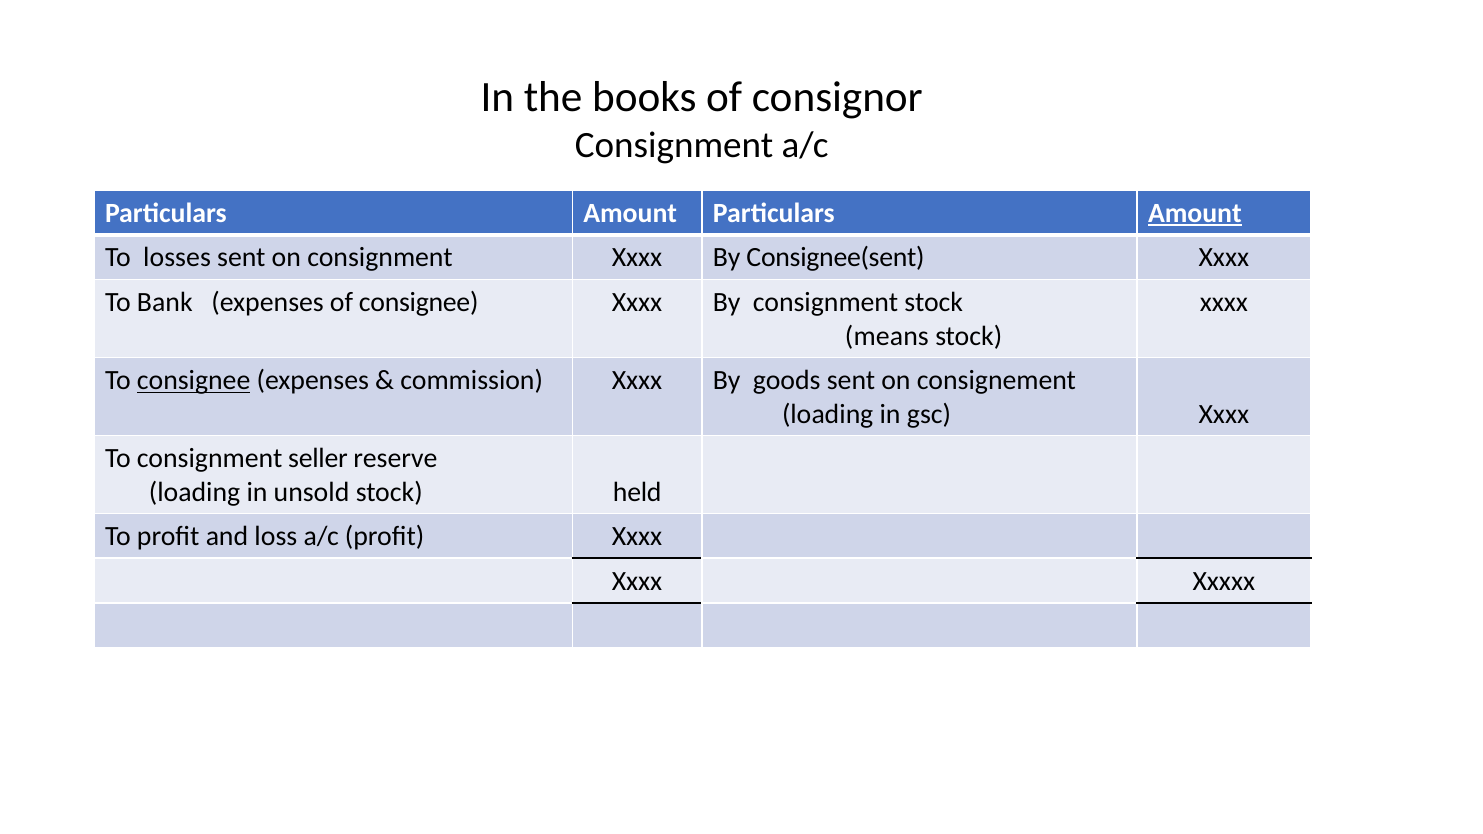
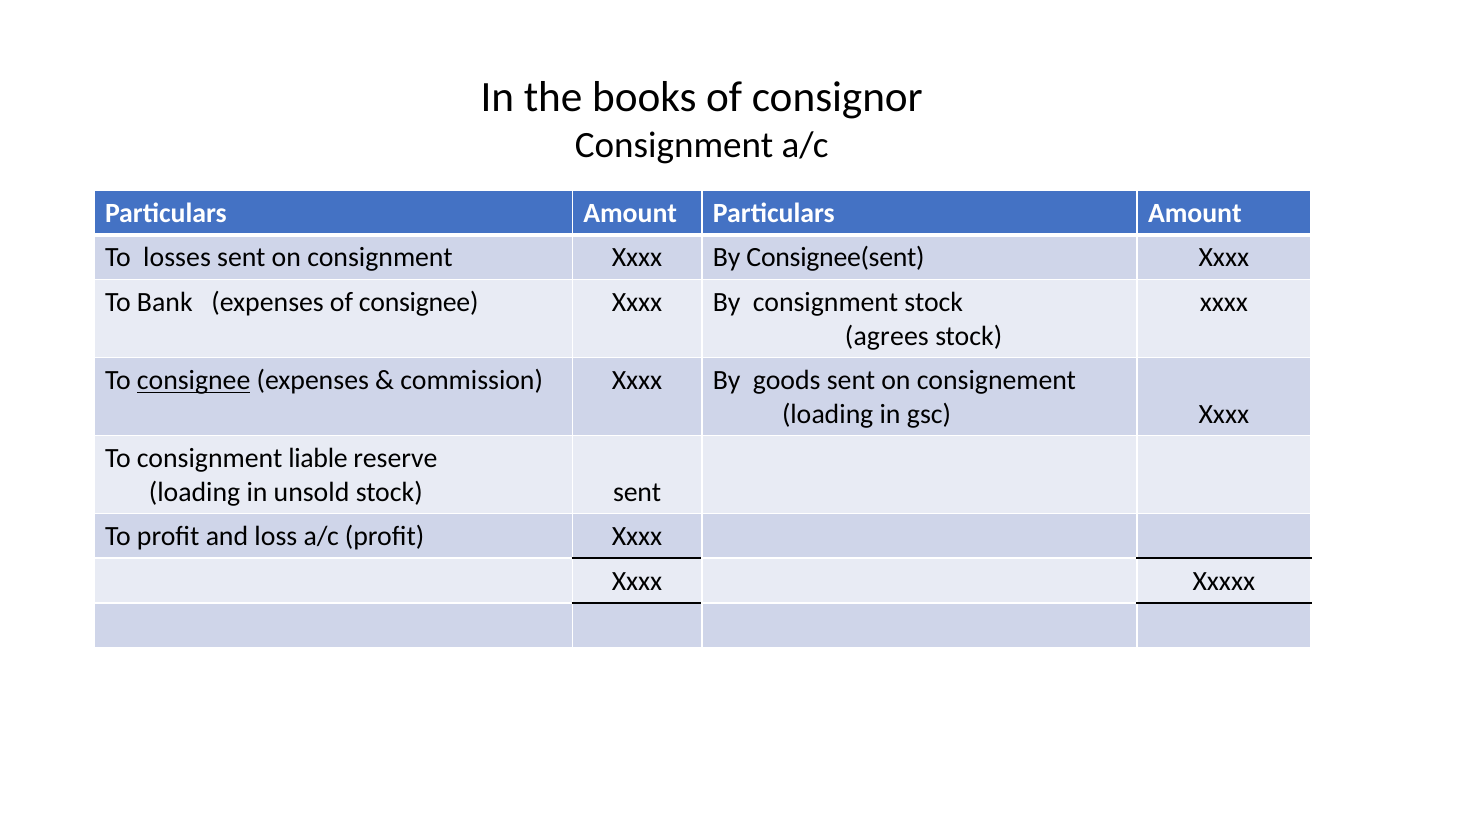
Amount at (1195, 213) underline: present -> none
means: means -> agrees
seller: seller -> liable
stock held: held -> sent
